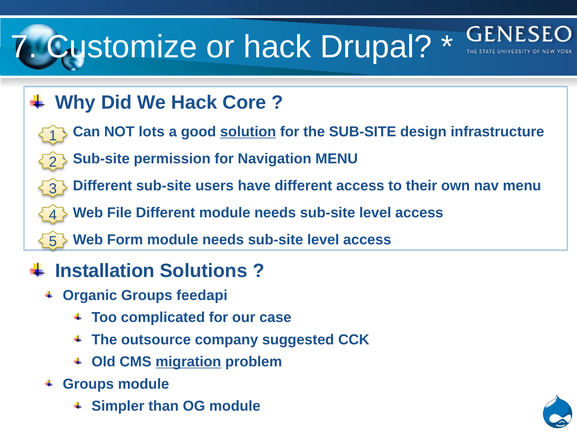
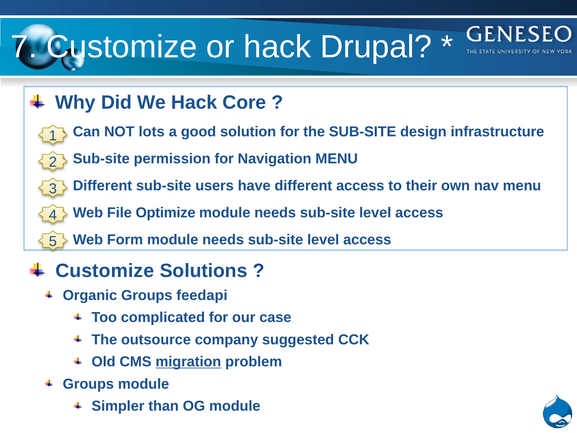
solution underline: present -> none
File Different: Different -> Optimize
Installation at (105, 271): Installation -> Customize
